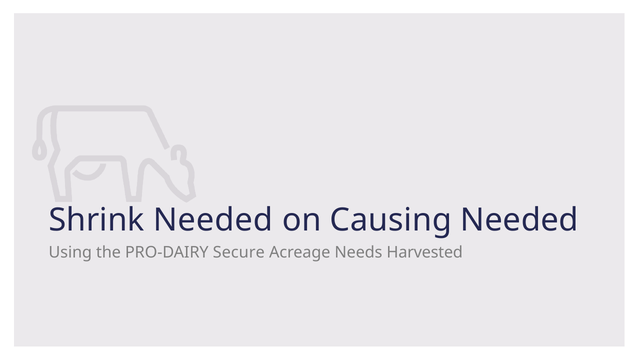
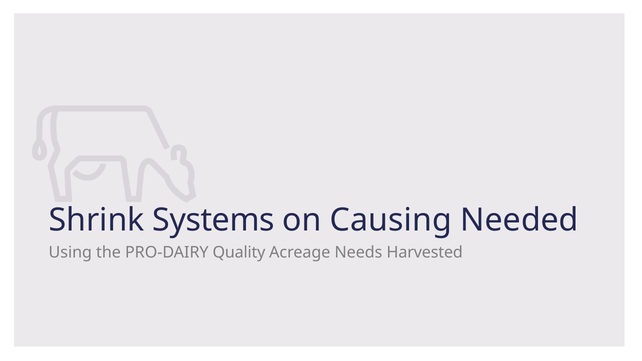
Shrink Needed: Needed -> Systems
Secure: Secure -> Quality
